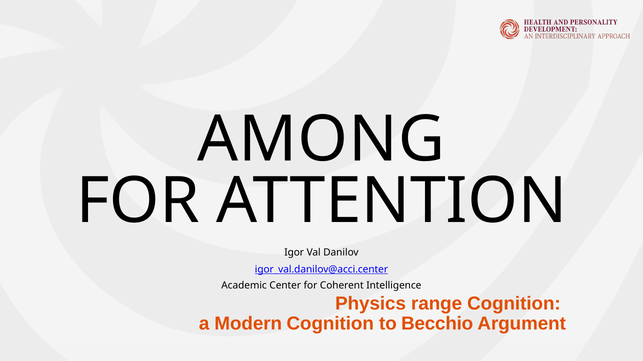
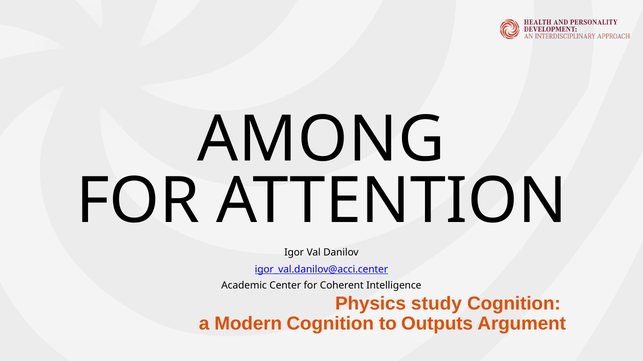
range: range -> study
Becchio: Becchio -> Outputs
